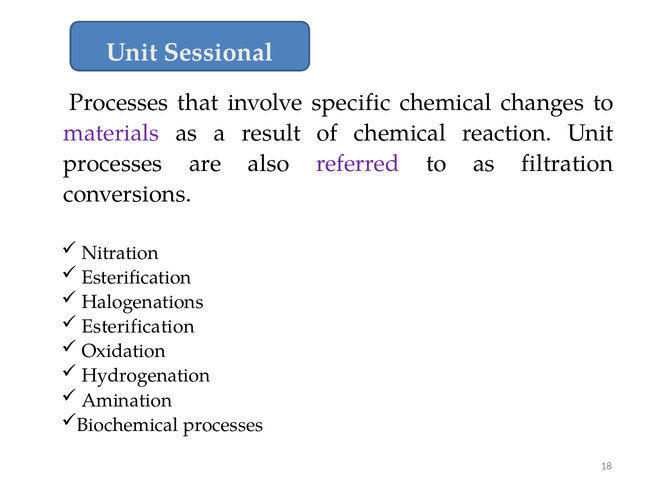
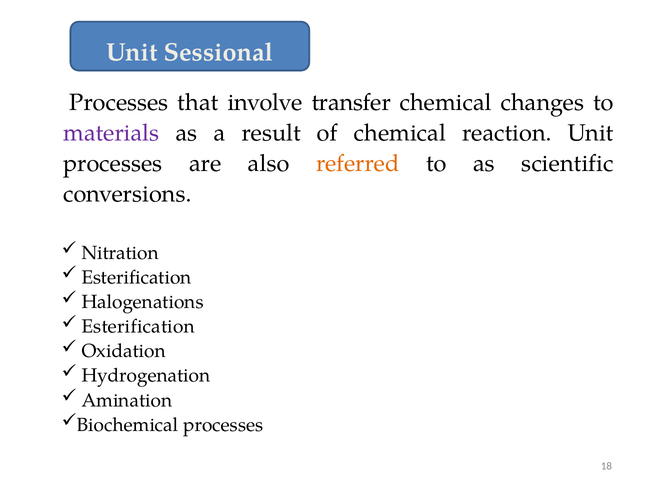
specific: specific -> transfer
referred colour: purple -> orange
filtration: filtration -> scientific
